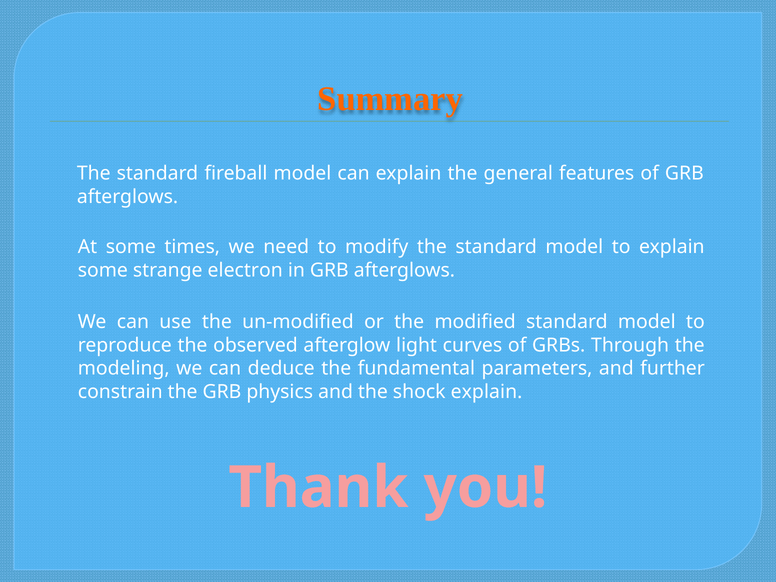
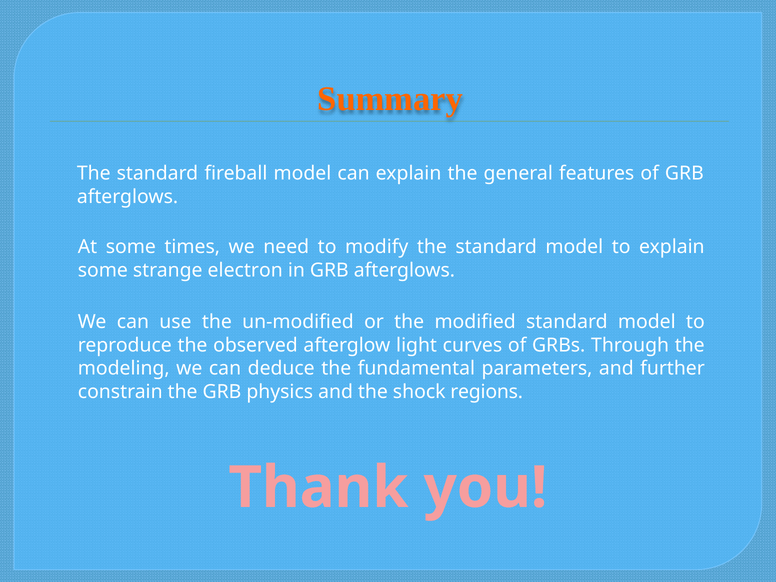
shock explain: explain -> regions
